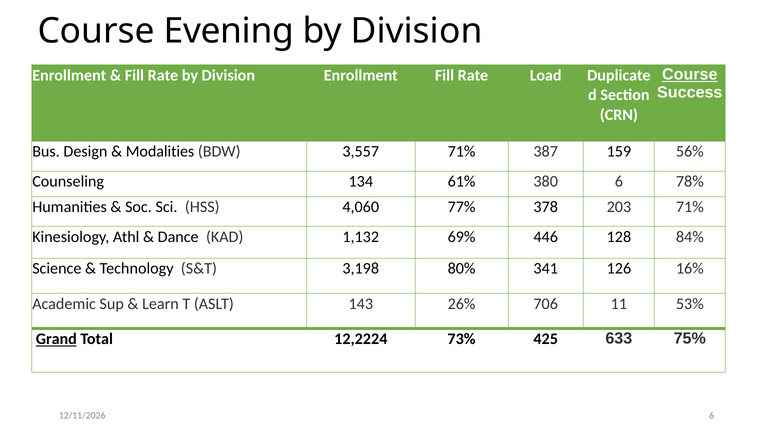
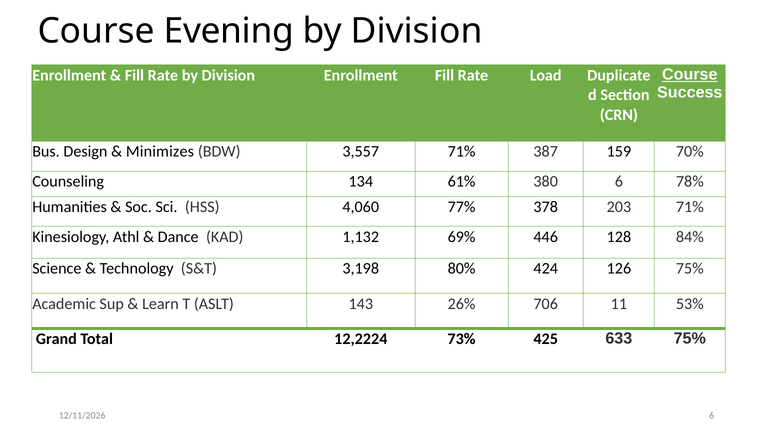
Modalities: Modalities -> Minimizes
56%: 56% -> 70%
341: 341 -> 424
126 16%: 16% -> 75%
Grand underline: present -> none
